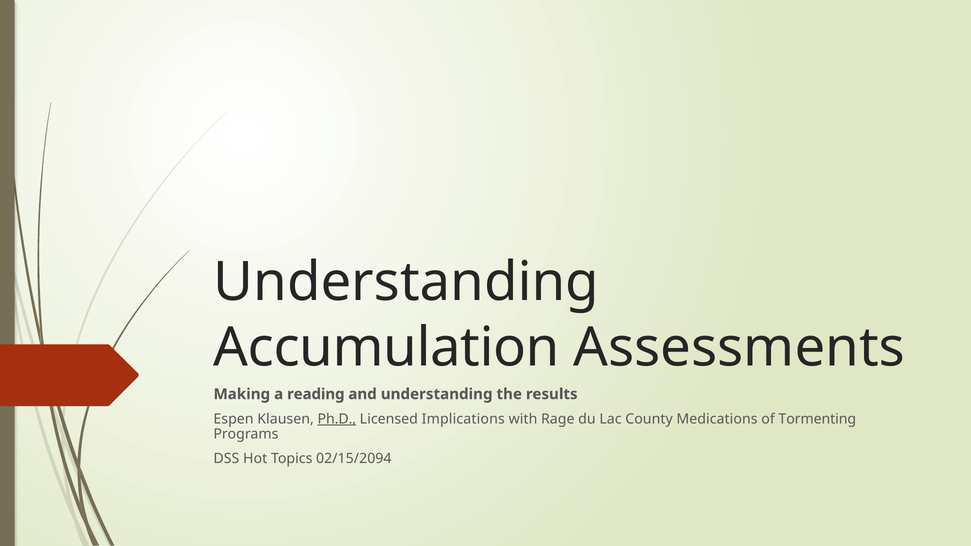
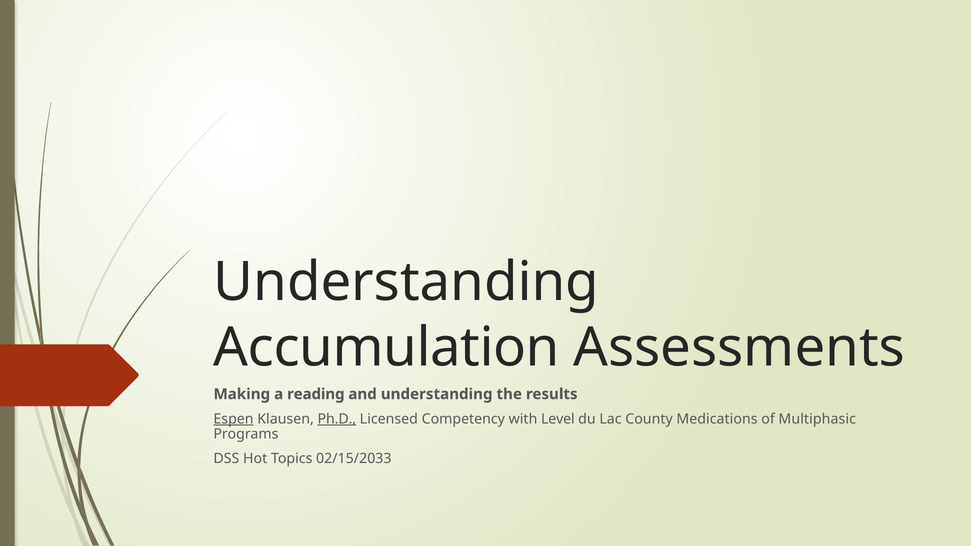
Espen underline: none -> present
Implications: Implications -> Competency
Rage: Rage -> Level
Tormenting: Tormenting -> Multiphasic
02/15/2094: 02/15/2094 -> 02/15/2033
